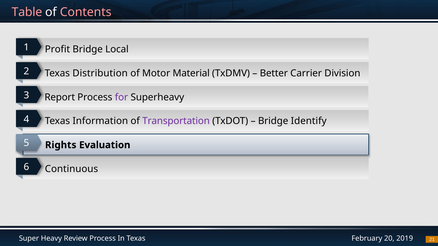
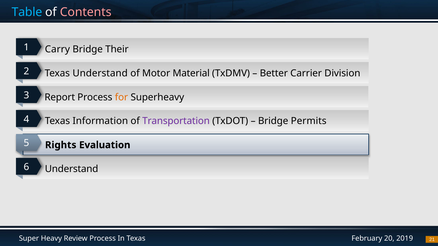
Table colour: pink -> light blue
Profit: Profit -> Carry
Local: Local -> Their
Texas Distribution: Distribution -> Understand
for colour: purple -> orange
Identify: Identify -> Permits
Continuous at (72, 169): Continuous -> Understand
